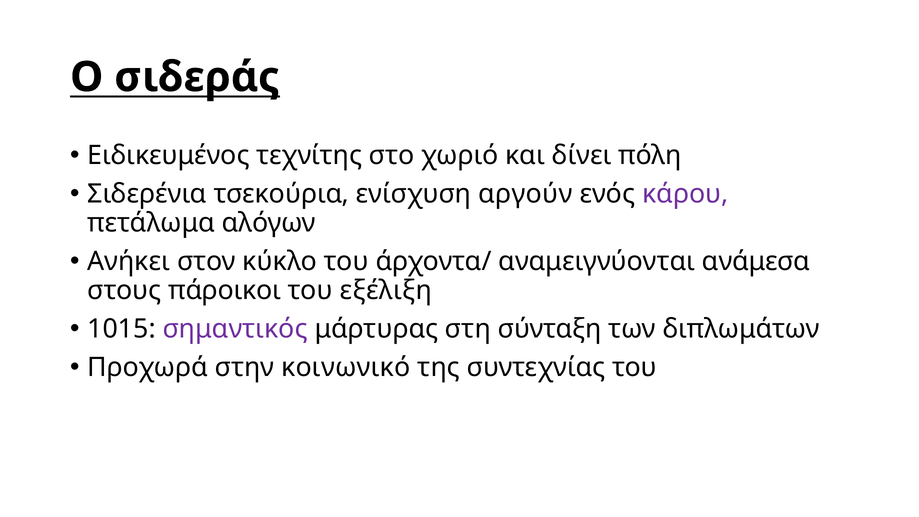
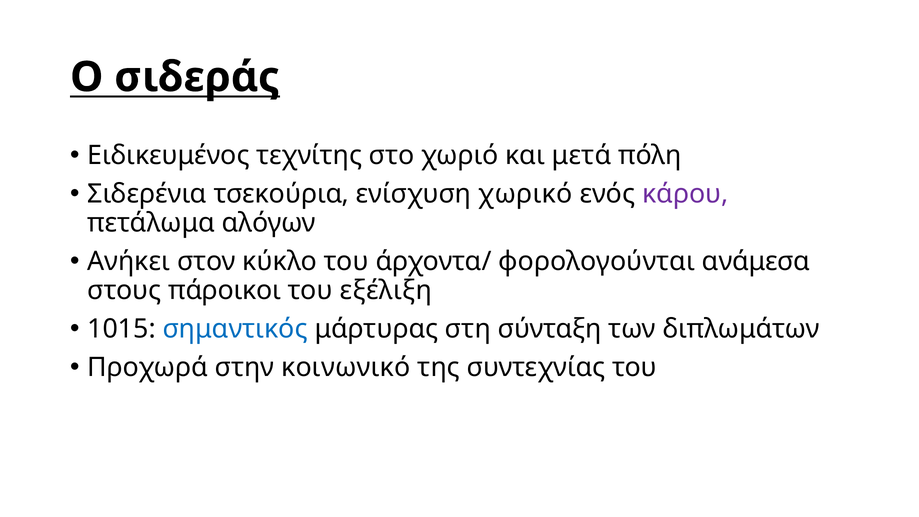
δίνει: δίνει -> μετά
αργούν: αργούν -> χωρικό
αναμειγνύονται: αναμειγνύονται -> φορολογούνται
σημαντικός colour: purple -> blue
